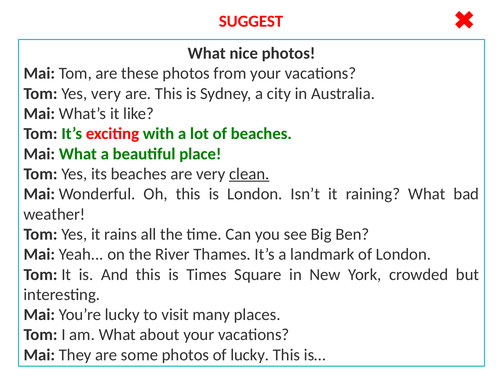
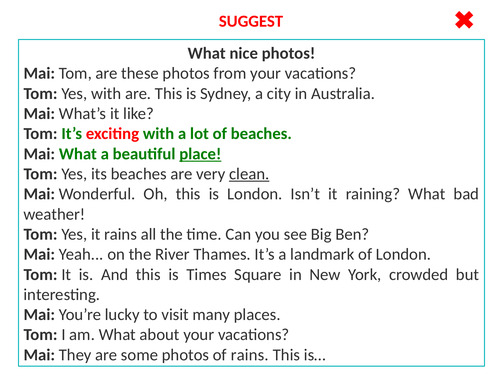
Yes very: very -> with
place underline: none -> present
of lucky: lucky -> rains
